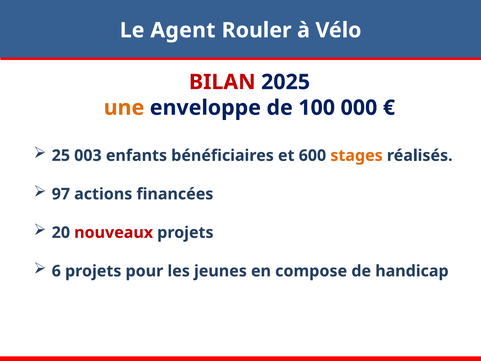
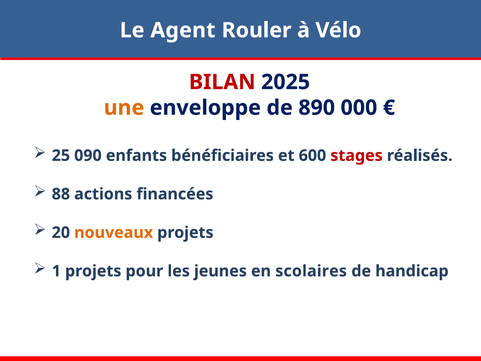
100: 100 -> 890
003: 003 -> 090
stages colour: orange -> red
97: 97 -> 88
nouveaux colour: red -> orange
6: 6 -> 1
compose: compose -> scolaires
